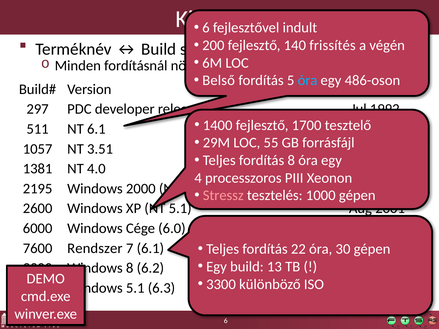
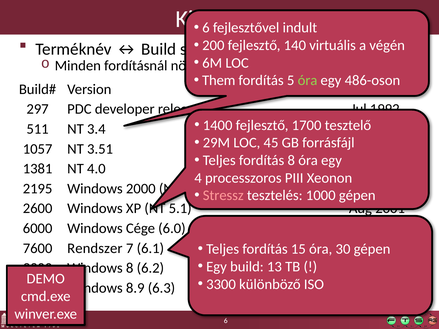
frissítés: frissítés -> virtuális
Belső: Belső -> Them
óra at (308, 81) colour: light blue -> light green
NT 6.1: 6.1 -> 3.4
55: 55 -> 45
22: 22 -> 15
5.1 at (135, 288): 5.1 -> 8.9
